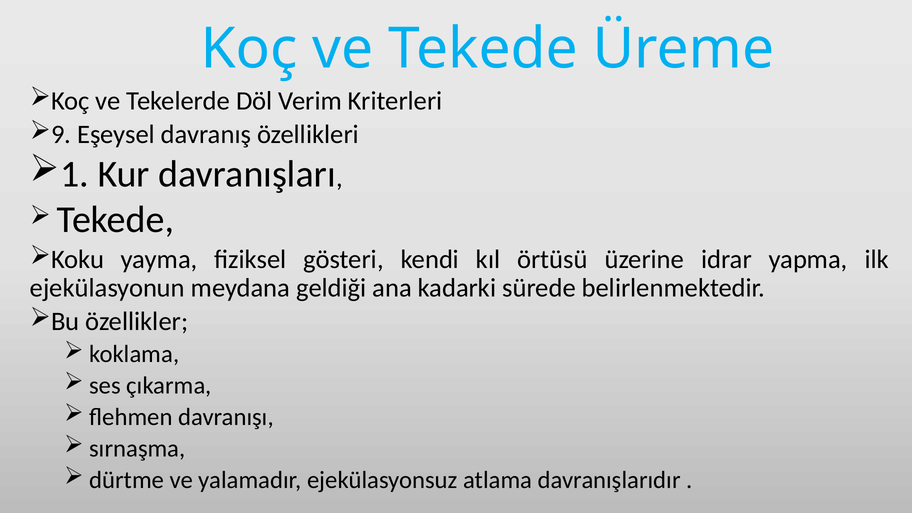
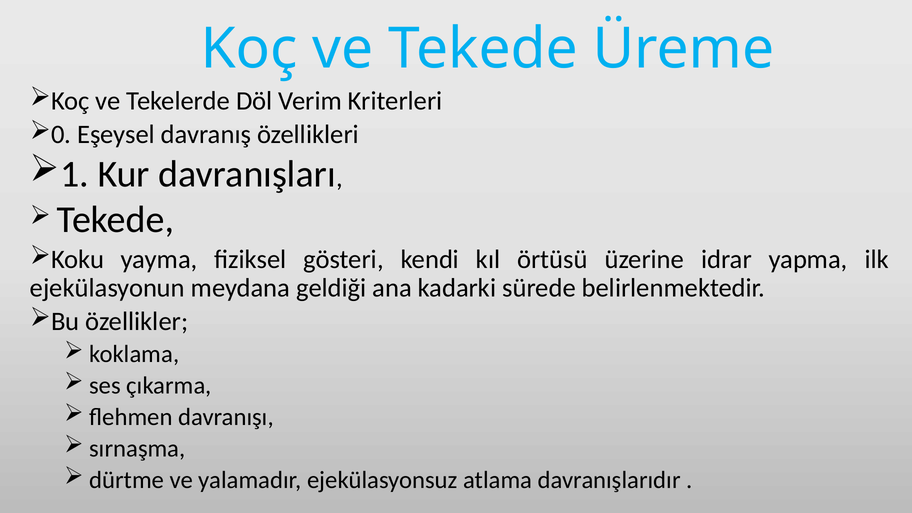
9: 9 -> 0
